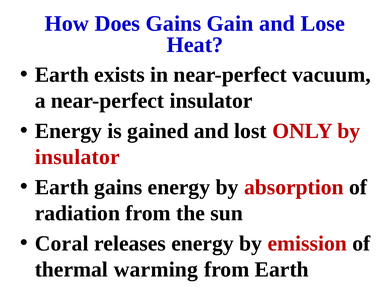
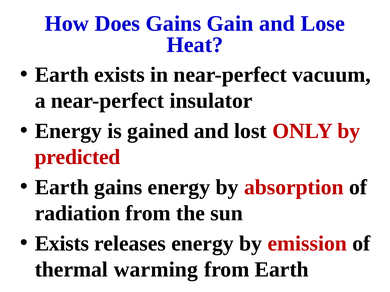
insulator at (77, 157): insulator -> predicted
Coral at (62, 244): Coral -> Exists
